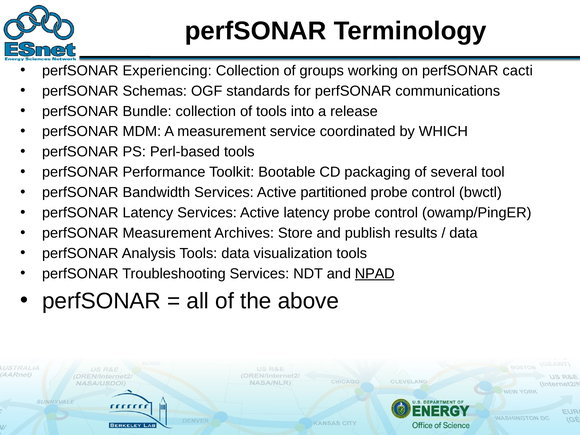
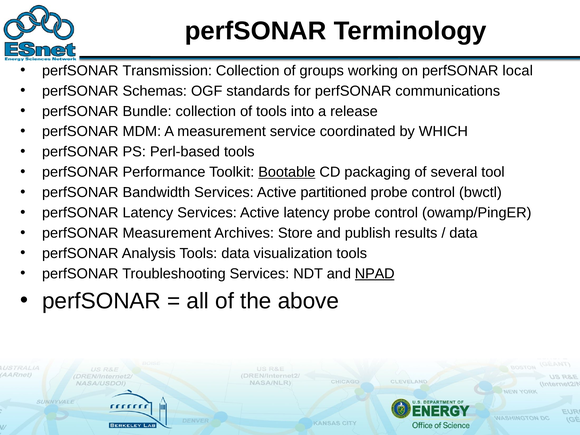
Experiencing: Experiencing -> Transmission
cacti: cacti -> local
Bootable underline: none -> present
